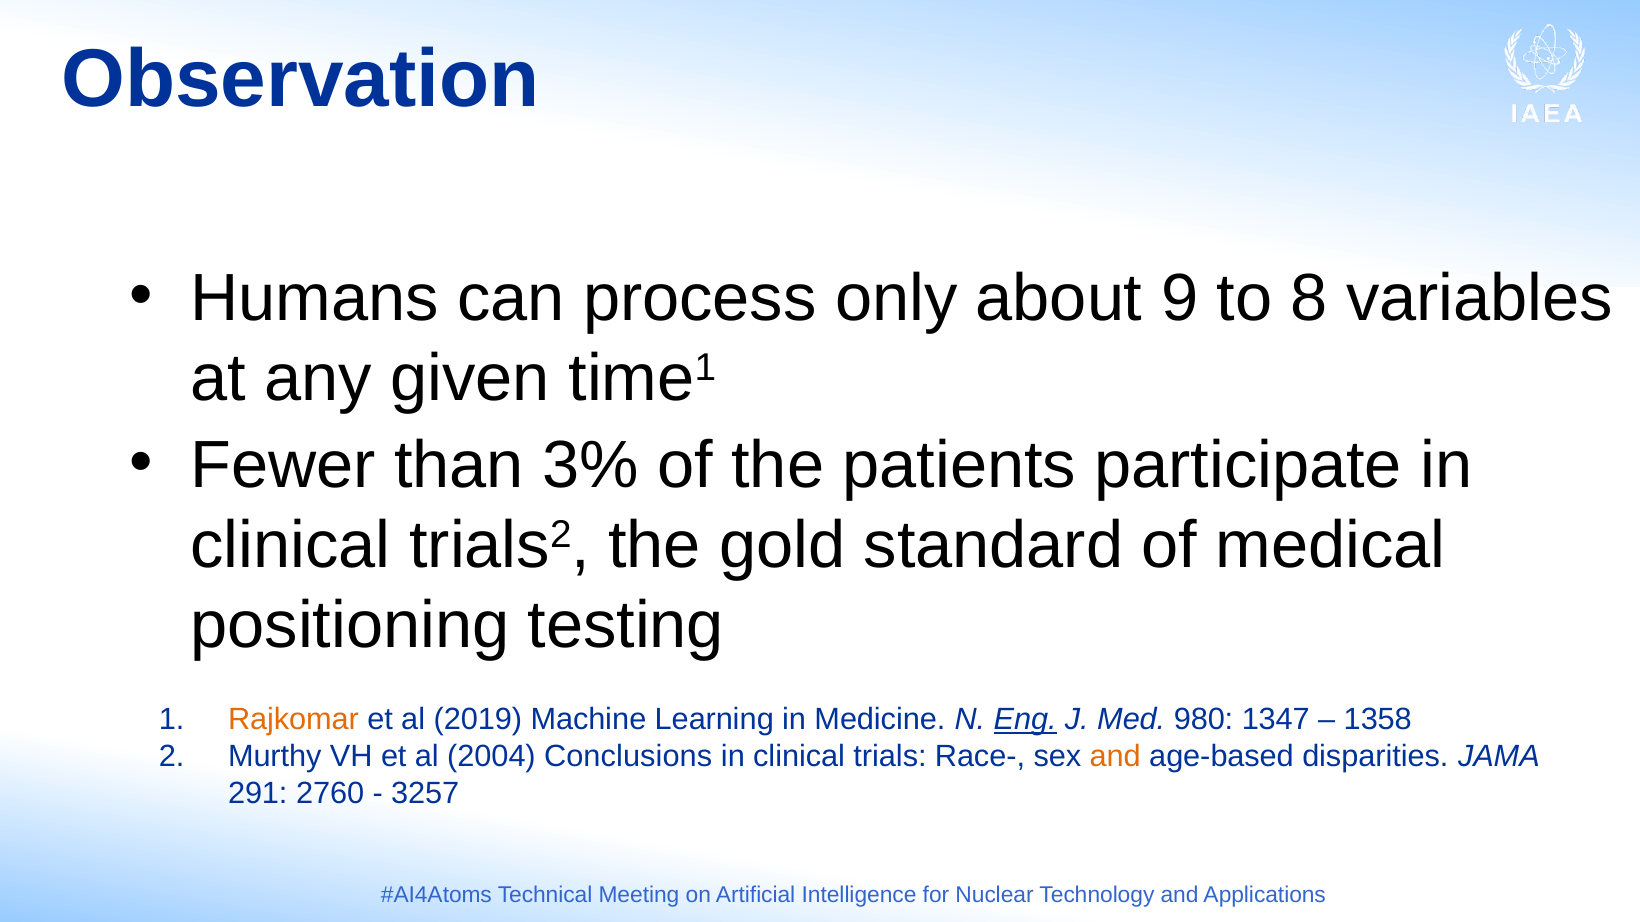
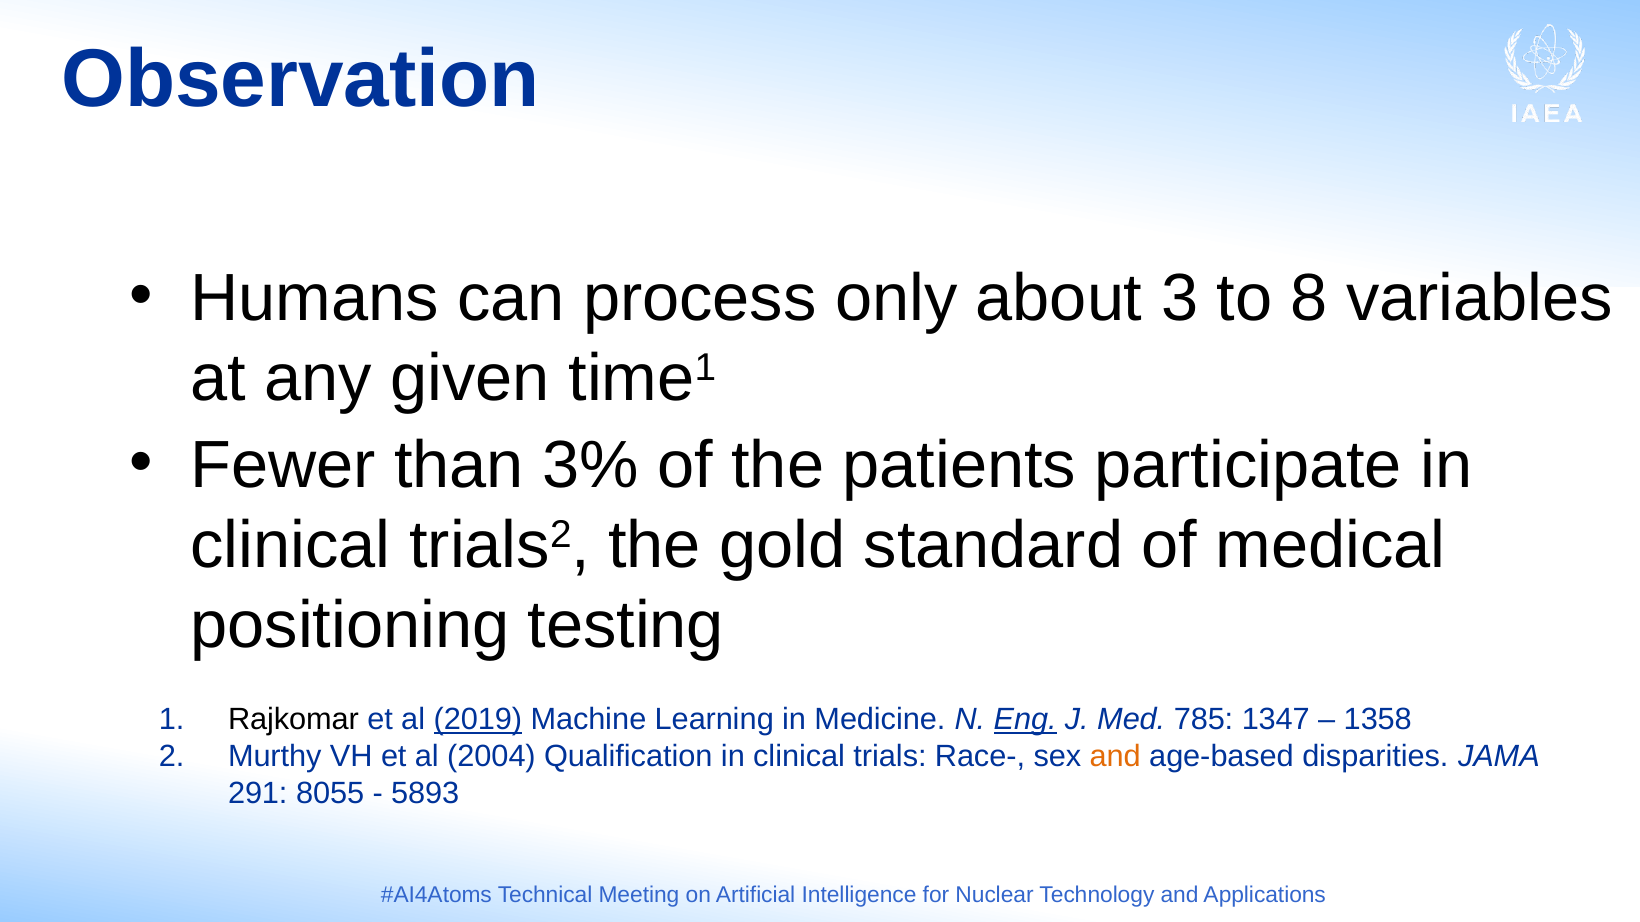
9: 9 -> 3
Rajkomar colour: orange -> black
2019 underline: none -> present
980: 980 -> 785
Conclusions: Conclusions -> Qualification
2760: 2760 -> 8055
3257: 3257 -> 5893
